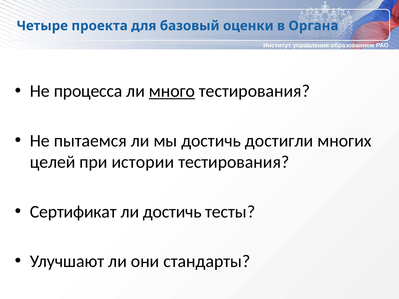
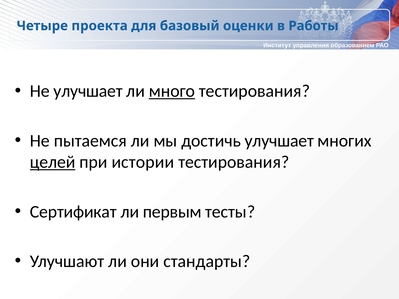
Органа: Органа -> Работы
Не процесса: процесса -> улучшает
достичь достигли: достигли -> улучшает
целей underline: none -> present
ли достичь: достичь -> первым
